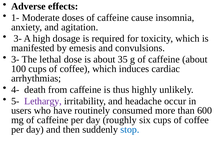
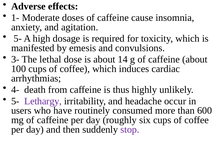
3- at (18, 39): 3- -> 5-
35: 35 -> 14
stop colour: blue -> purple
